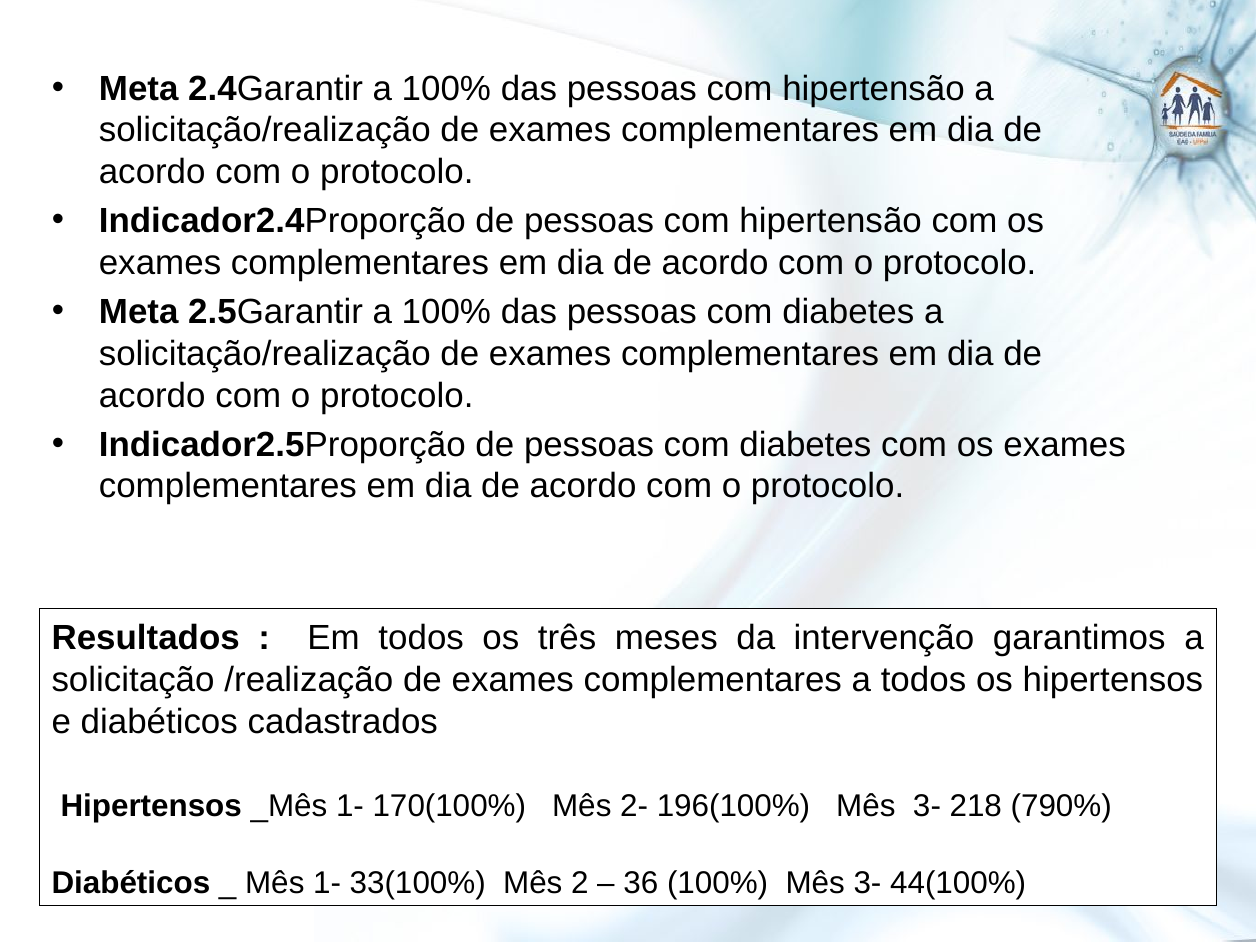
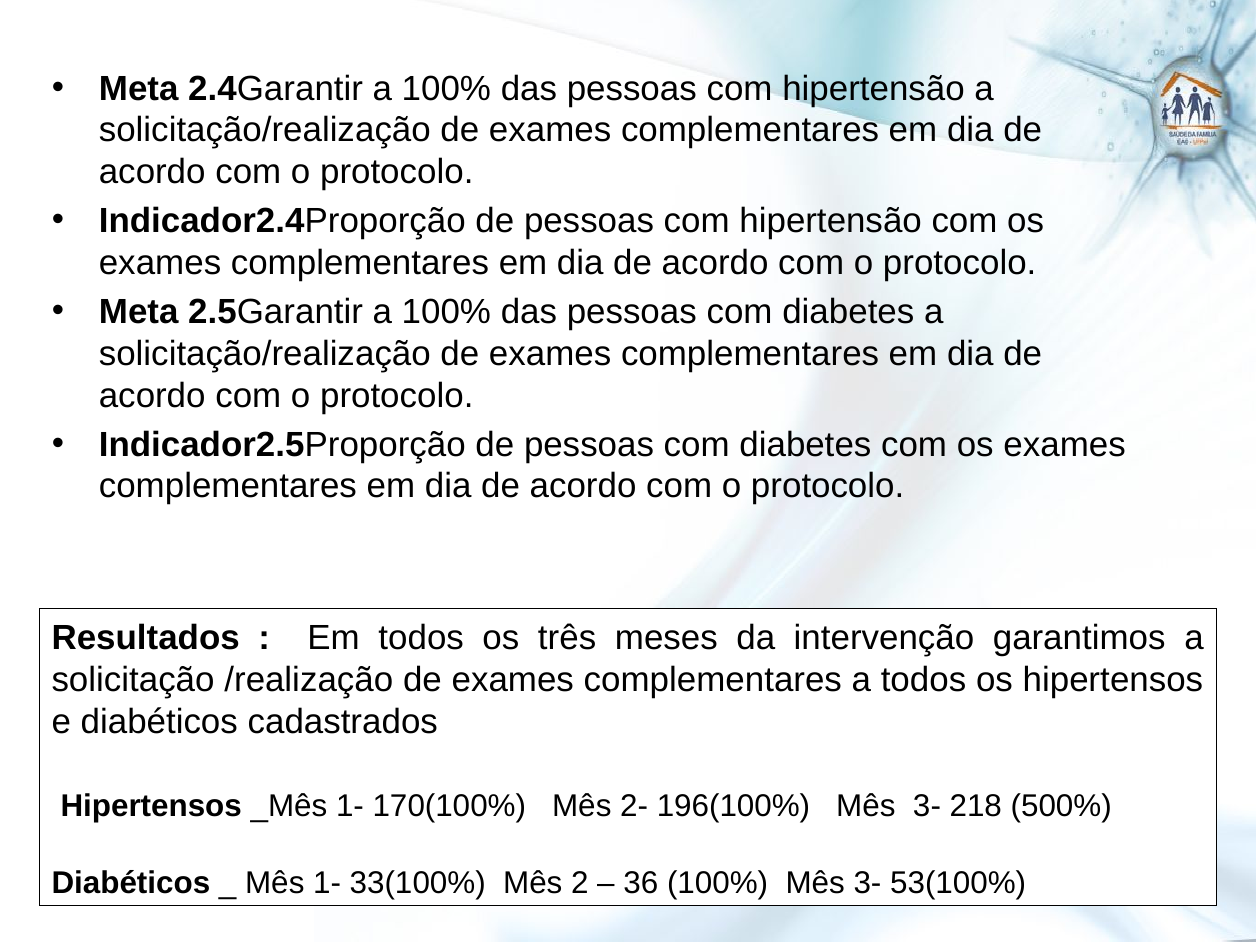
790%: 790% -> 500%
44(100%: 44(100% -> 53(100%
